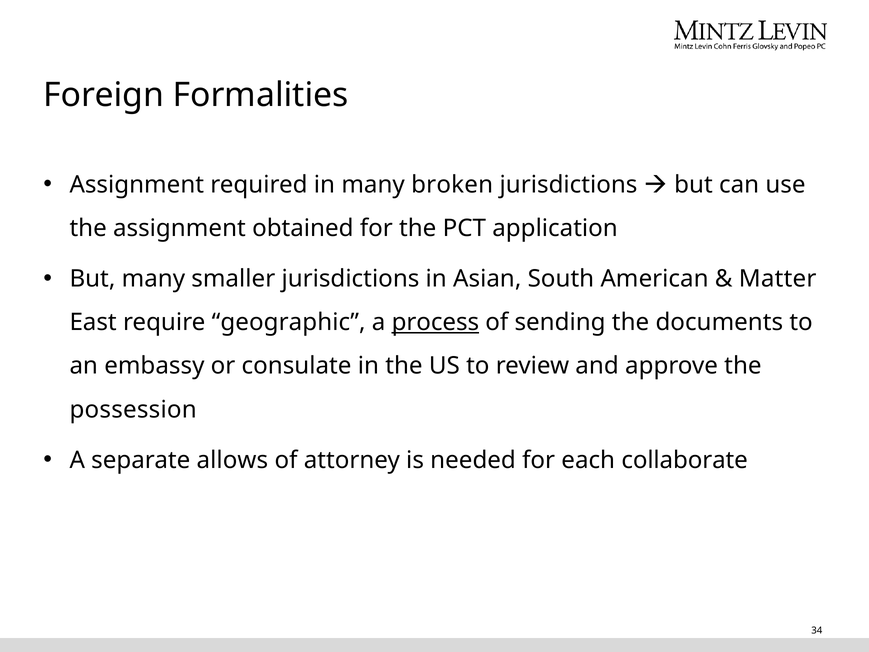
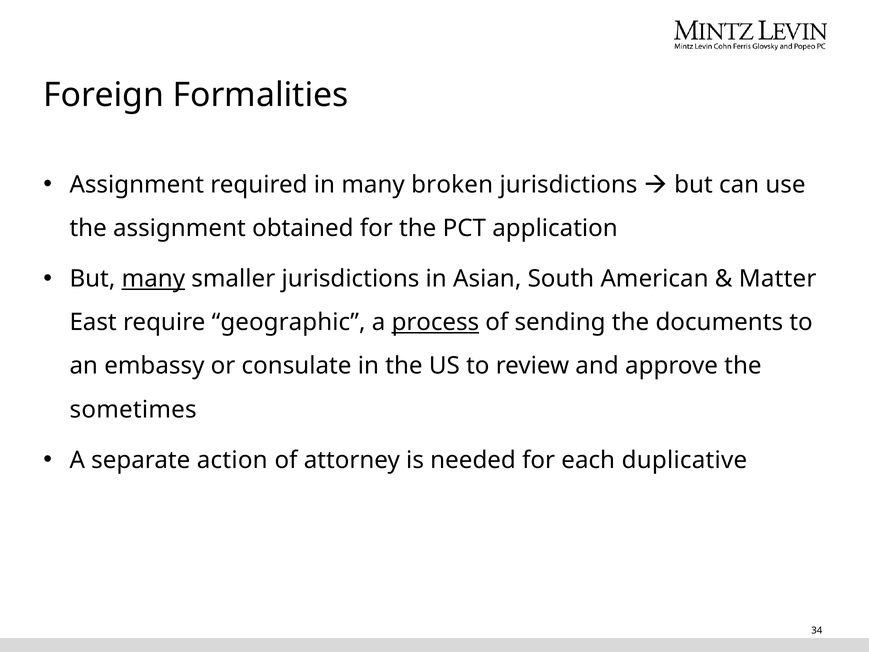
many at (153, 279) underline: none -> present
possession: possession -> sometimes
allows: allows -> action
collaborate: collaborate -> duplicative
